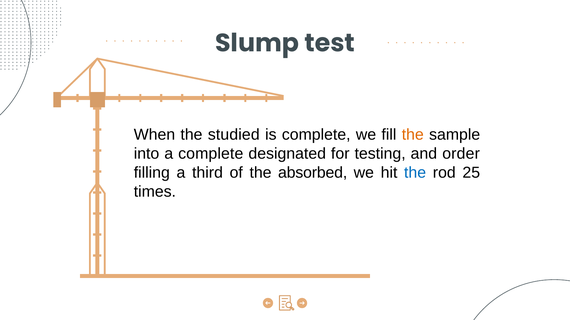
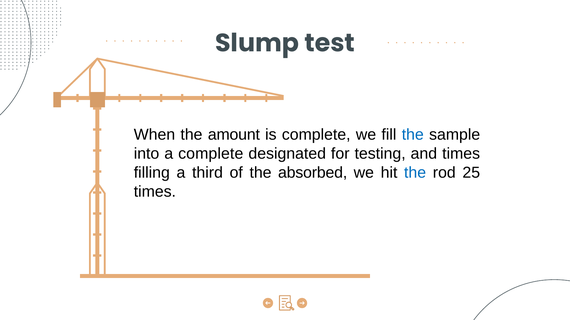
studied: studied -> amount
the at (413, 135) colour: orange -> blue
and order: order -> times
